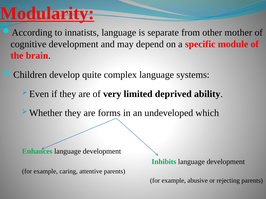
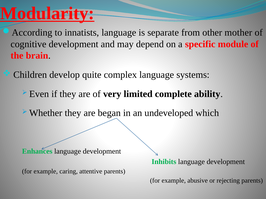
deprived: deprived -> complete
forms: forms -> began
